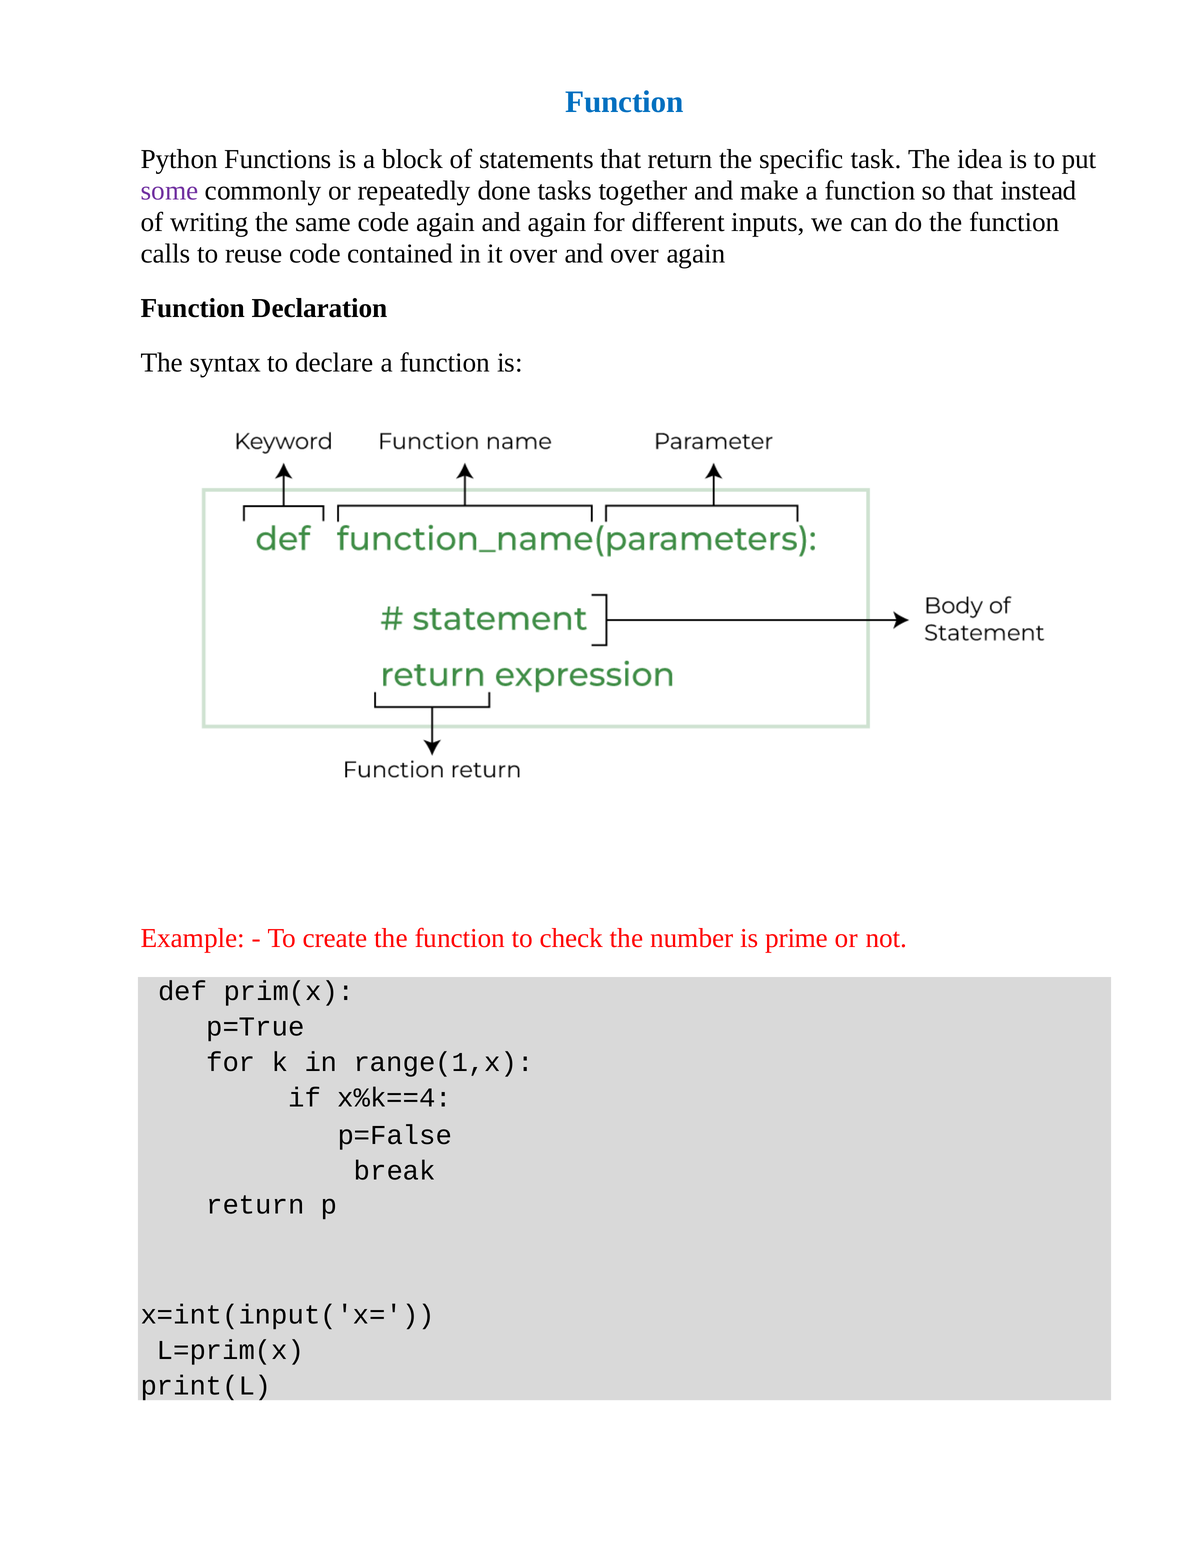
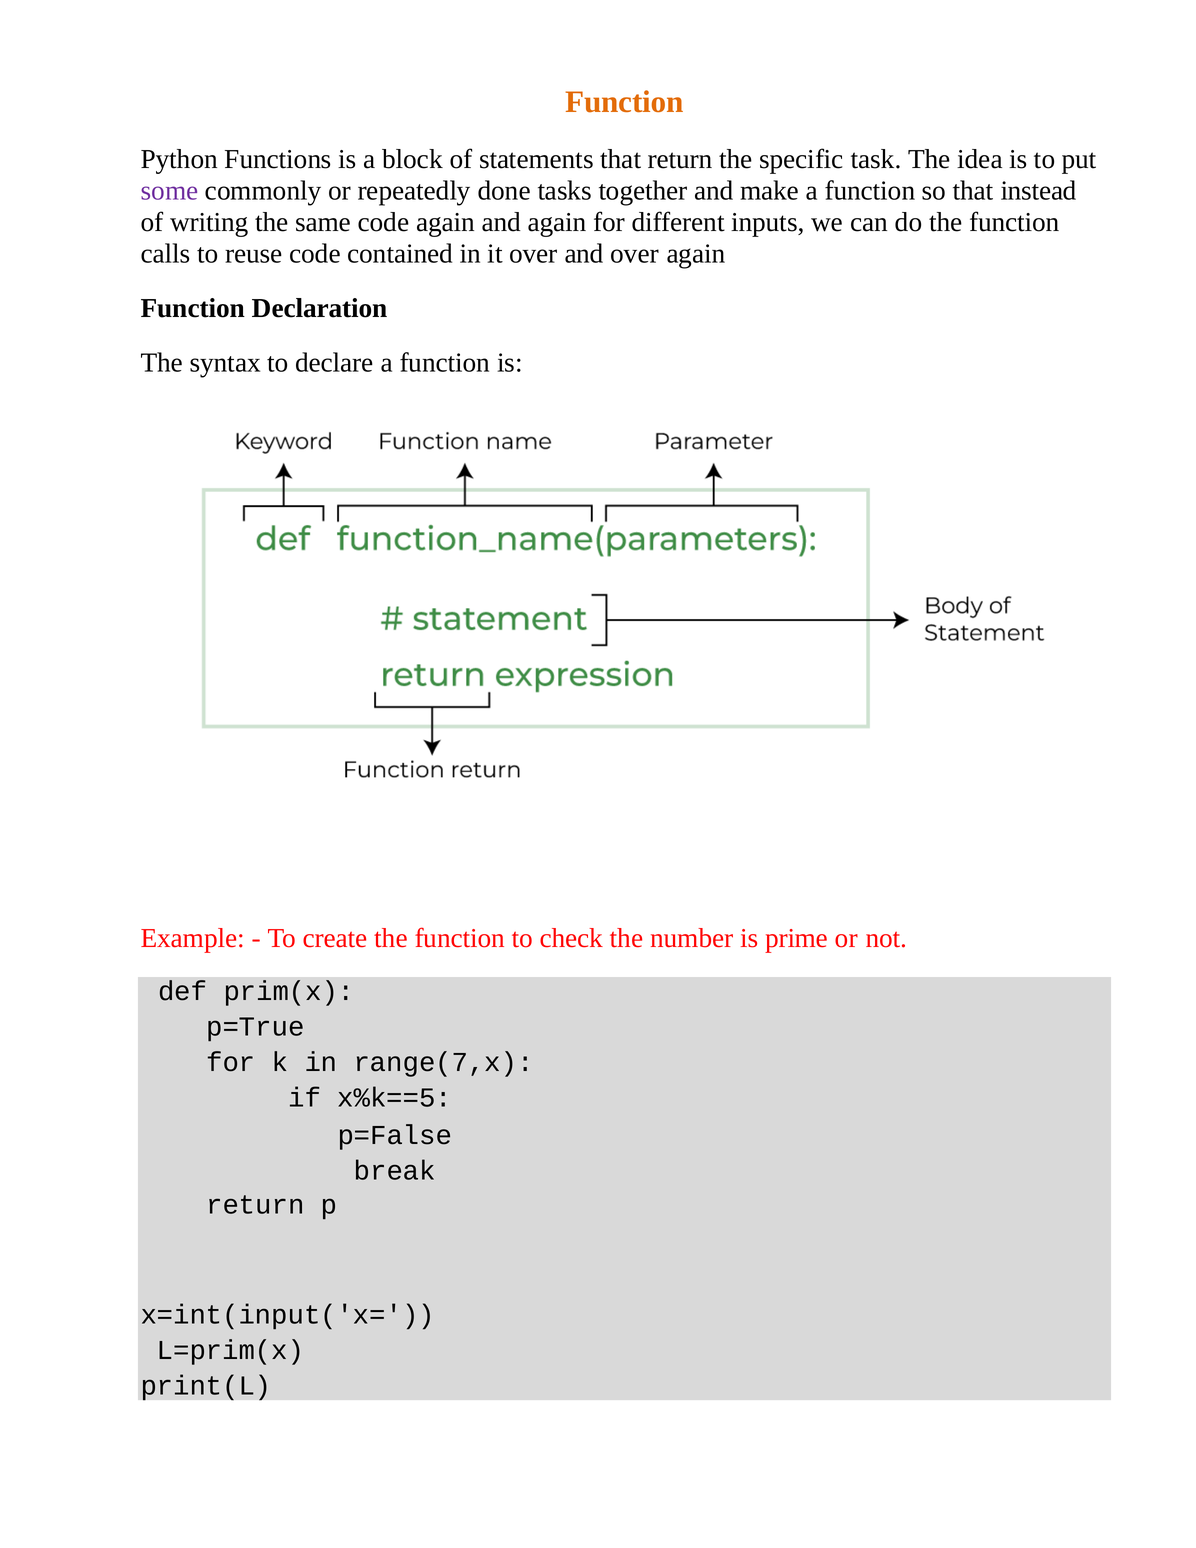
Function at (624, 102) colour: blue -> orange
range(1,x: range(1,x -> range(7,x
x%k==4: x%k==4 -> x%k==5
